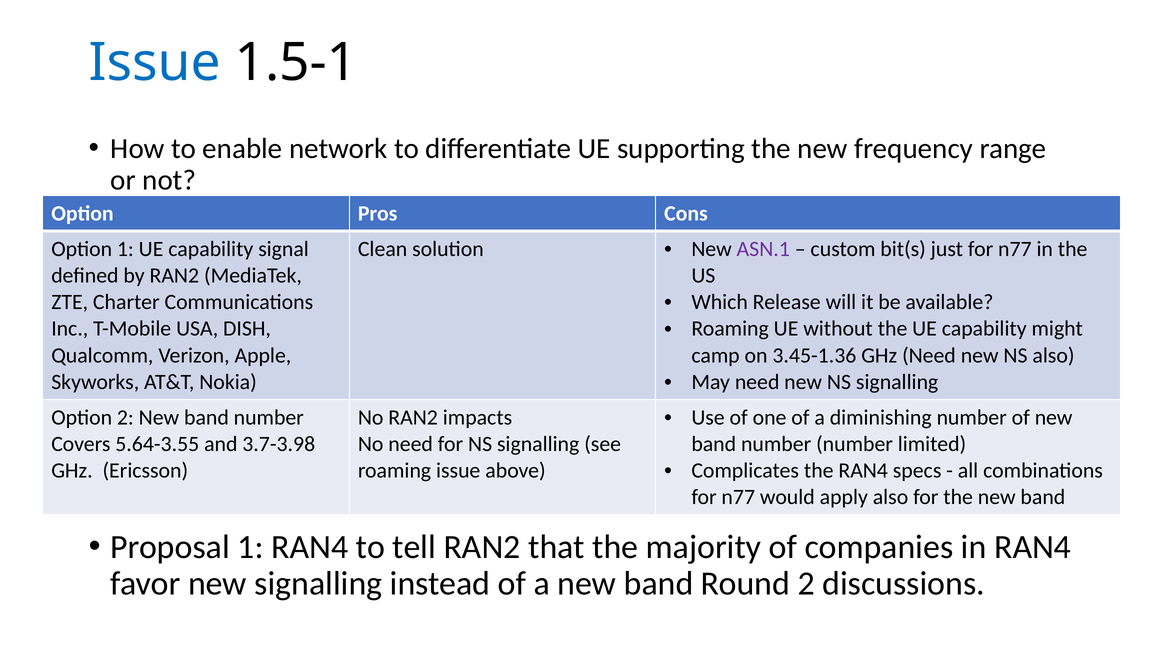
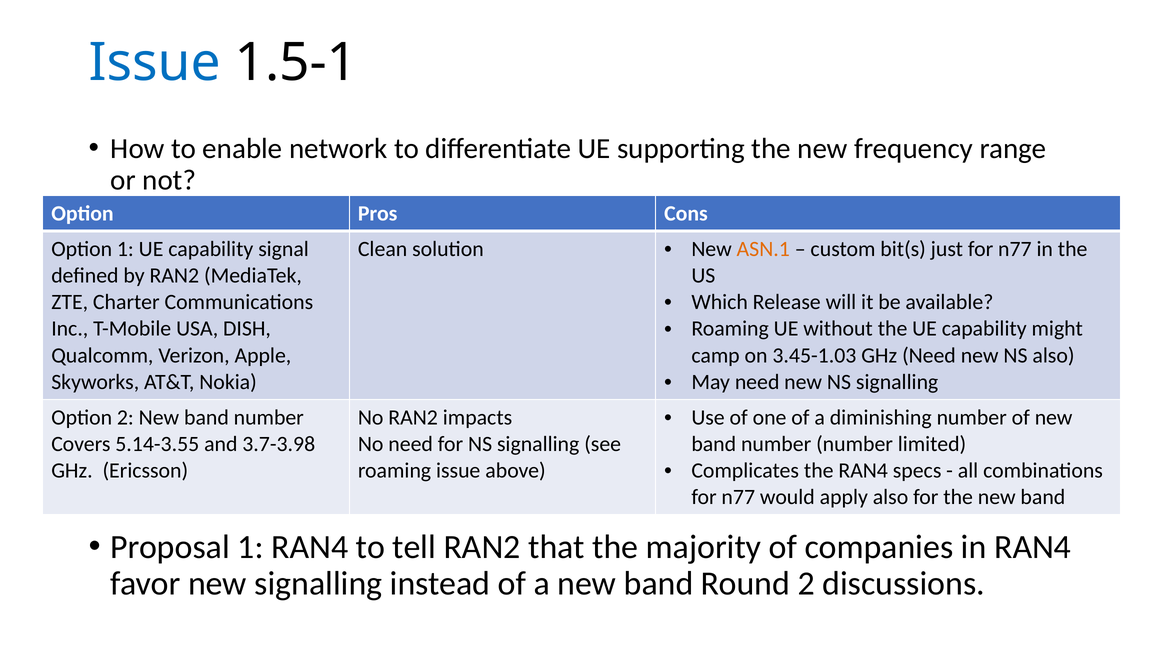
ASN.1 colour: purple -> orange
3.45-1.36: 3.45-1.36 -> 3.45-1.03
5.64-3.55: 5.64-3.55 -> 5.14-3.55
